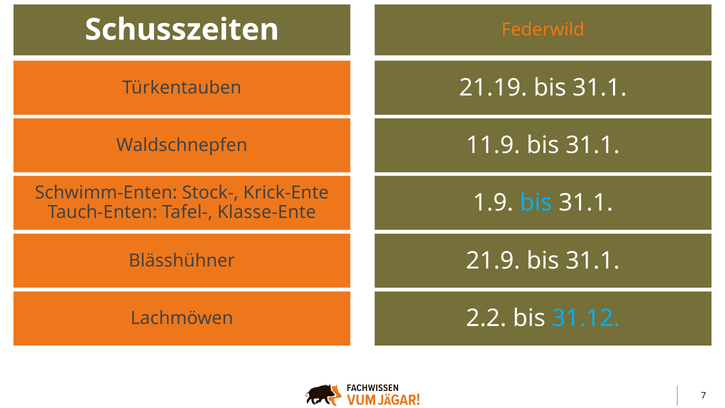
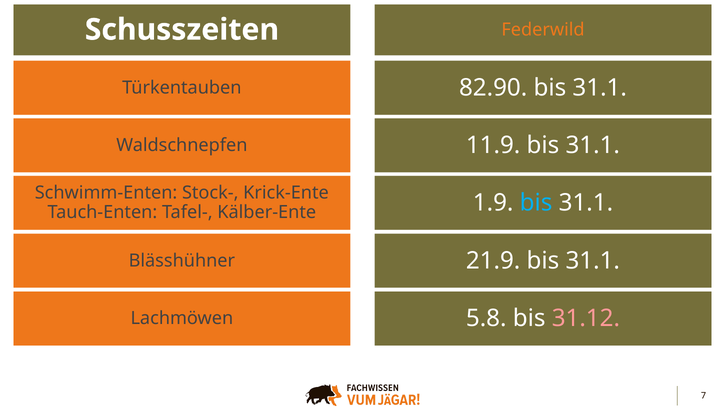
21.19: 21.19 -> 82.90
Klasse-Ente: Klasse-Ente -> Kälber-Ente
2.2: 2.2 -> 5.8
31.12 colour: light blue -> pink
